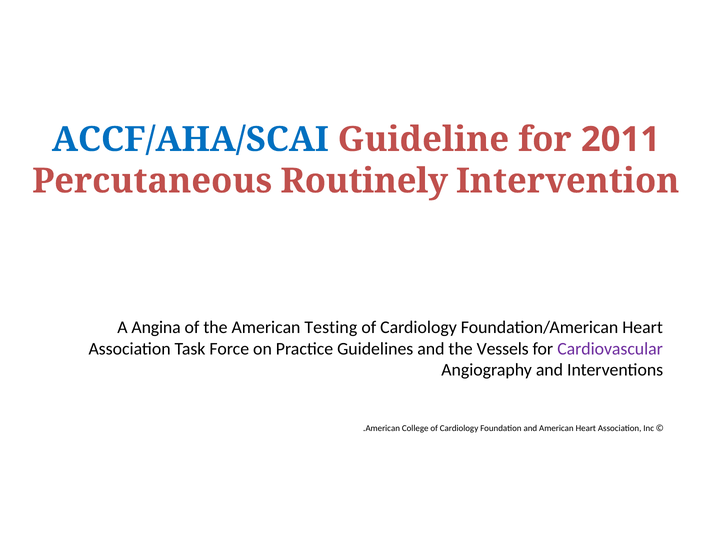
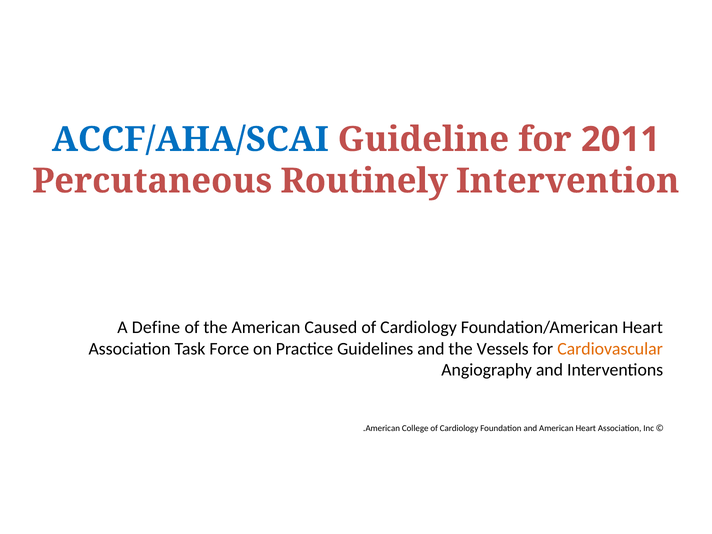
Angina: Angina -> Define
Testing: Testing -> Caused
Cardiovascular colour: purple -> orange
